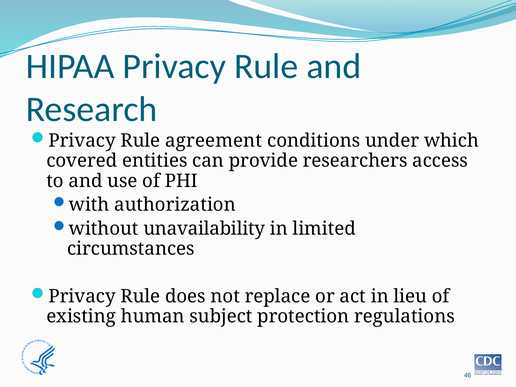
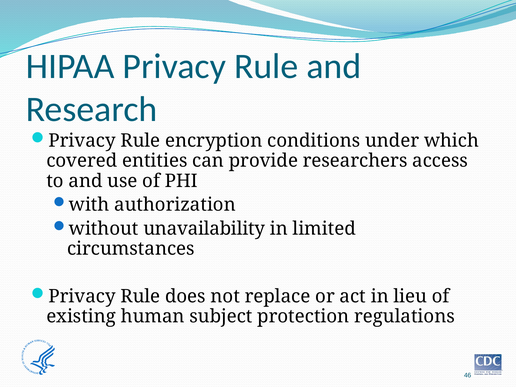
agreement: agreement -> encryption
